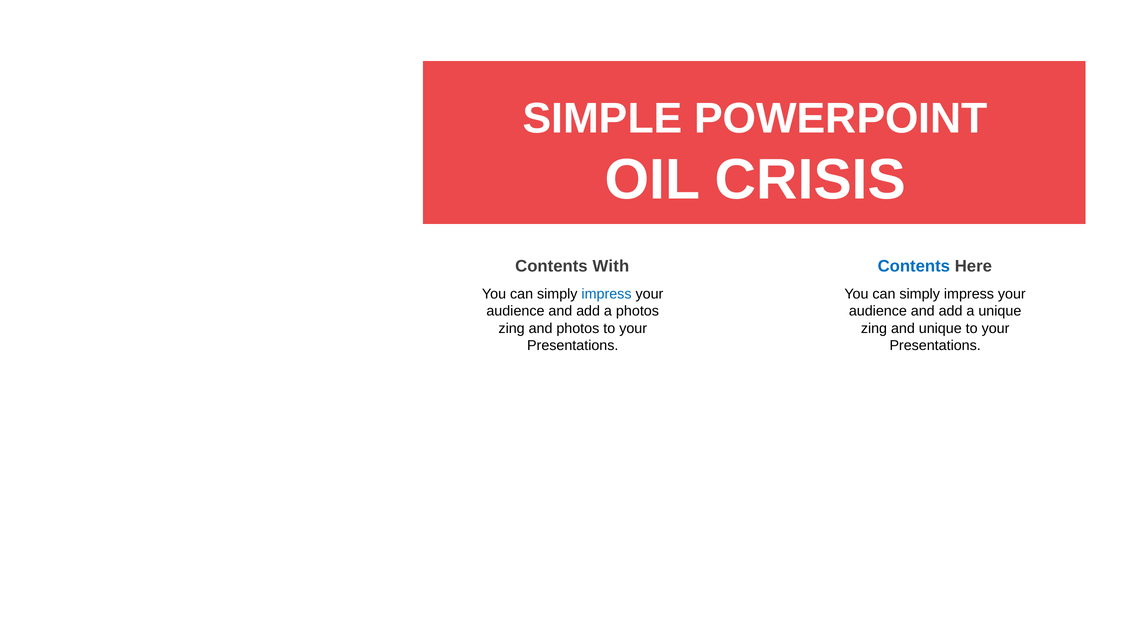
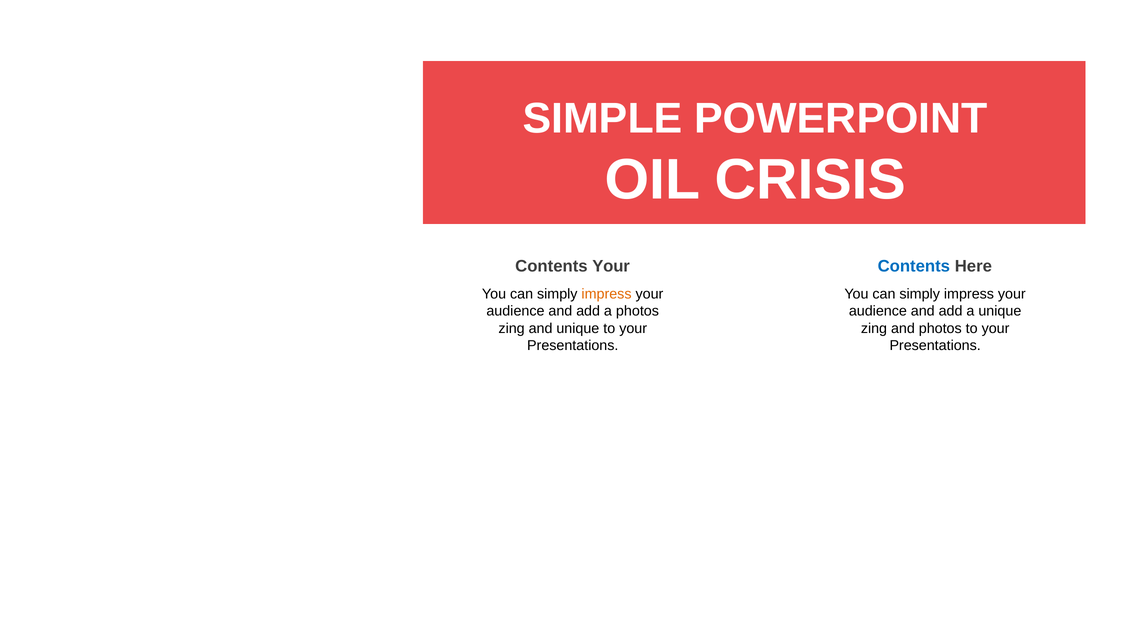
Contents With: With -> Your
impress at (607, 294) colour: blue -> orange
and photos: photos -> unique
and unique: unique -> photos
